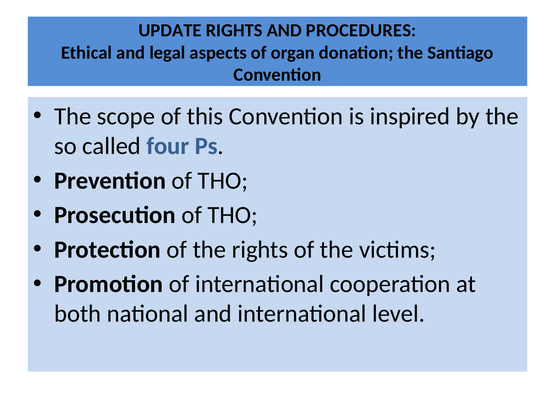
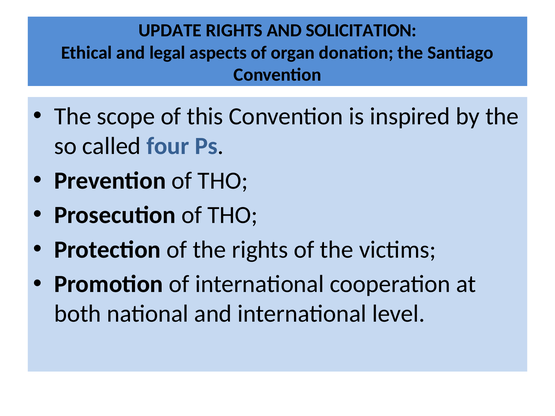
PROCEDURES: PROCEDURES -> SOLICITATION
